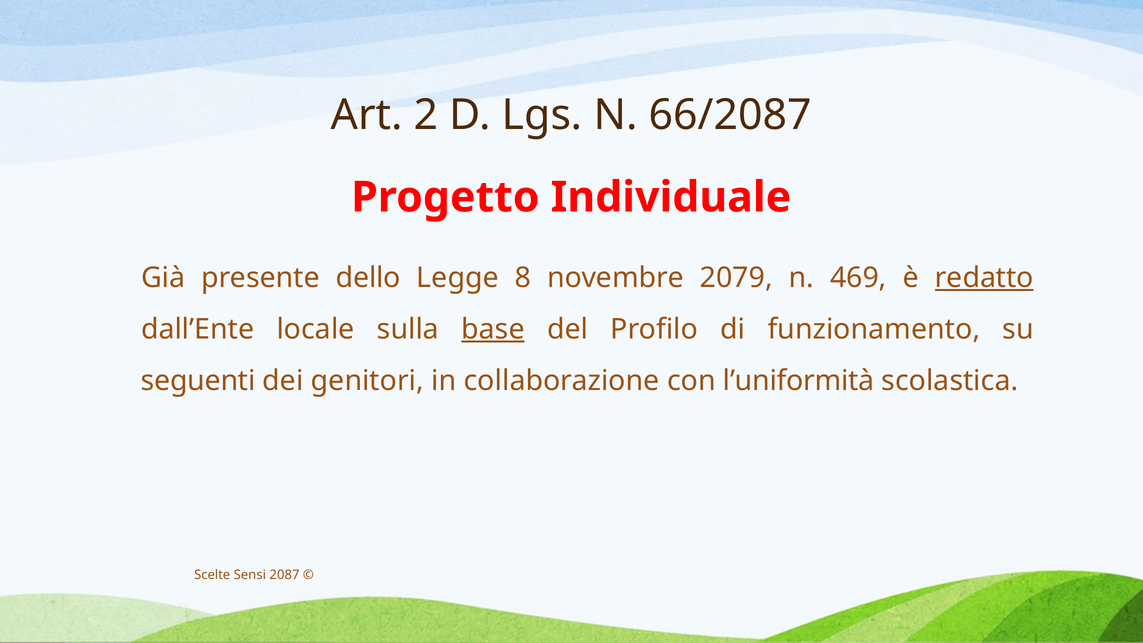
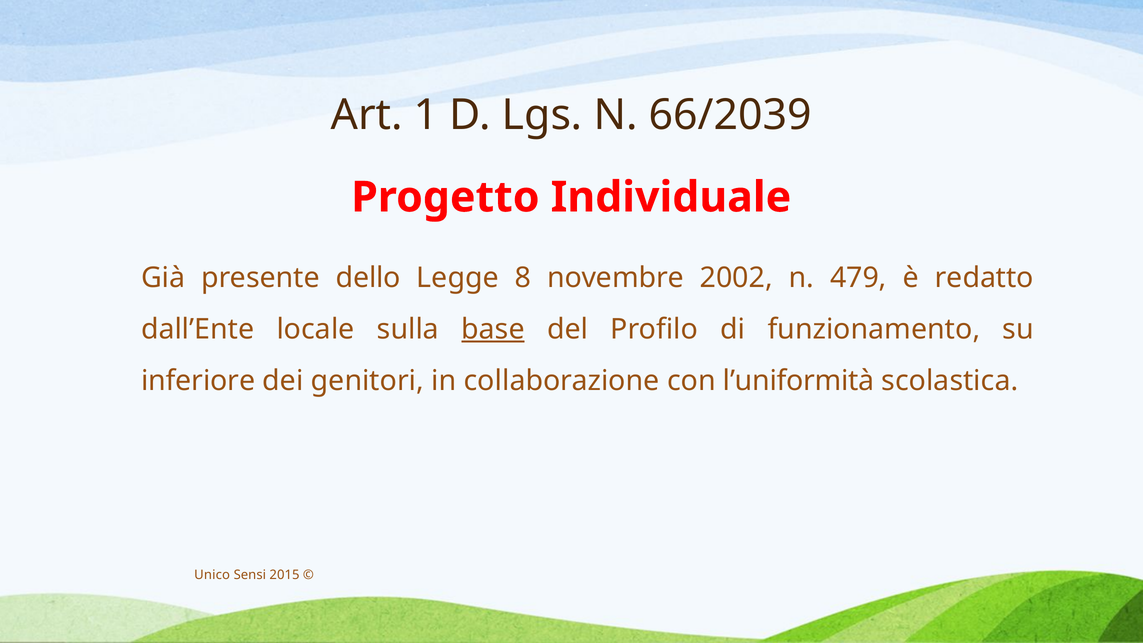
2: 2 -> 1
66/2087: 66/2087 -> 66/2039
2079: 2079 -> 2002
469: 469 -> 479
redatto underline: present -> none
seguenti: seguenti -> inferiore
Scelte: Scelte -> Unico
2087: 2087 -> 2015
